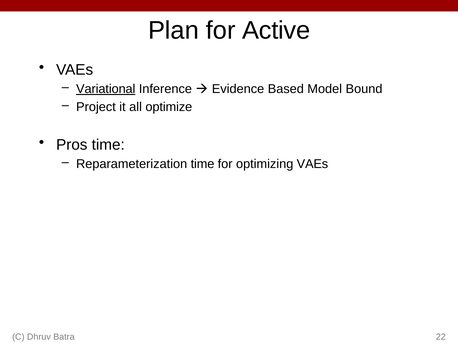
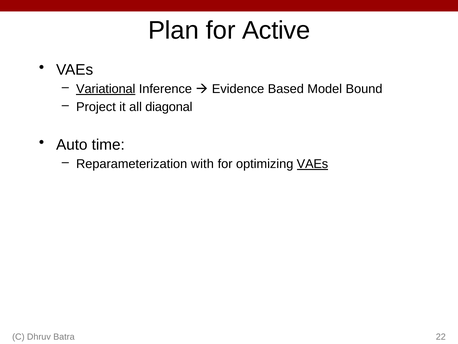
optimize: optimize -> diagonal
Pros: Pros -> Auto
Reparameterization time: time -> with
VAEs at (312, 164) underline: none -> present
